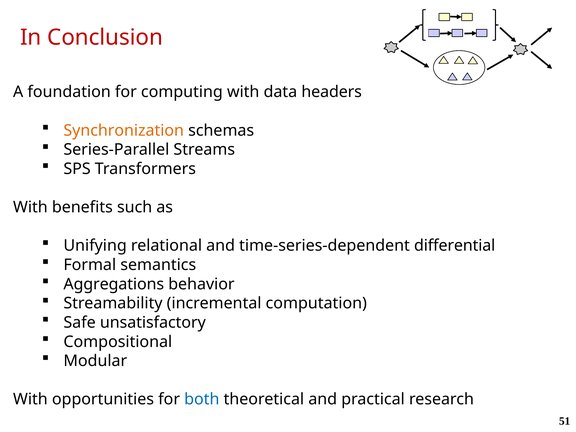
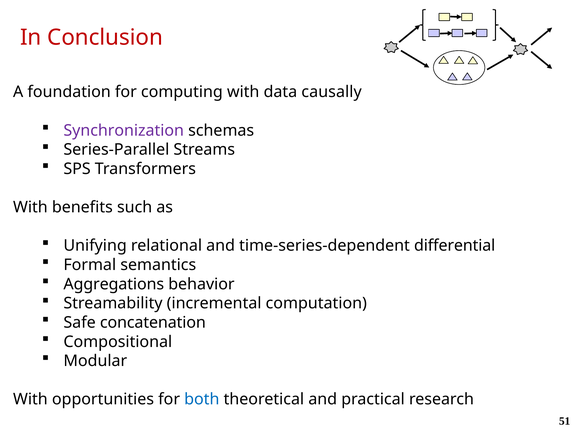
headers: headers -> causally
Synchronization colour: orange -> purple
unsatisfactory: unsatisfactory -> concatenation
